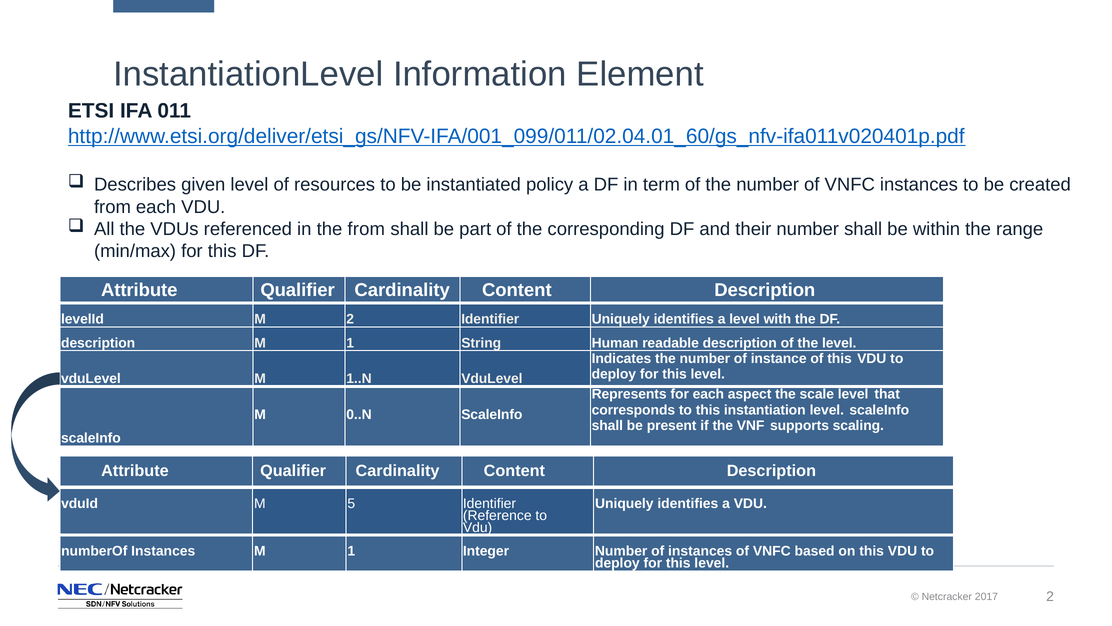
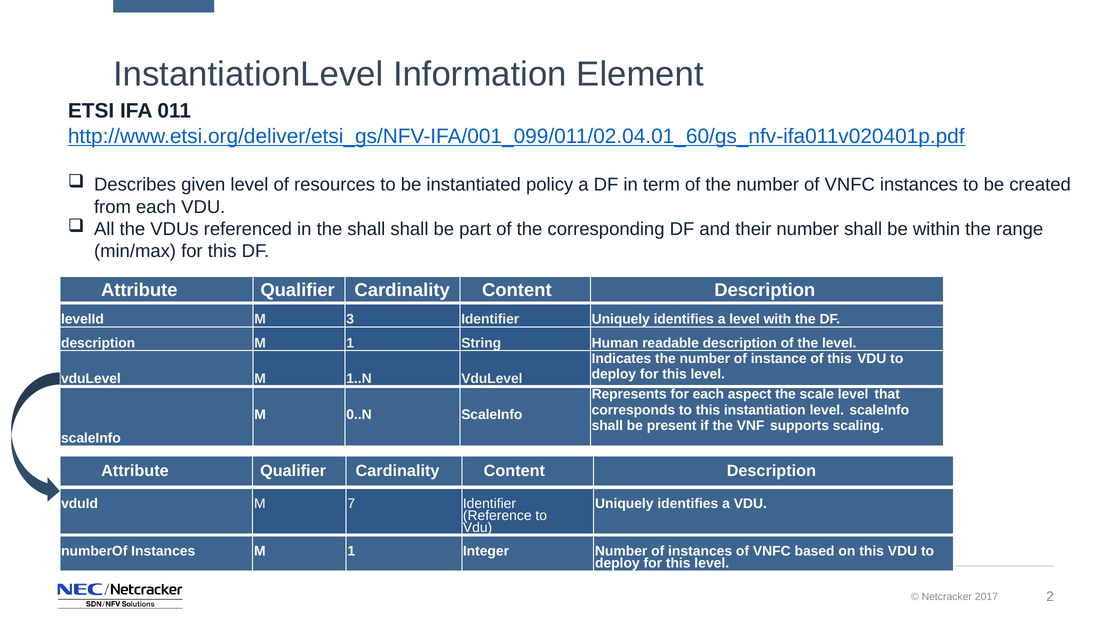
the from: from -> shall
M 2: 2 -> 3
5: 5 -> 7
